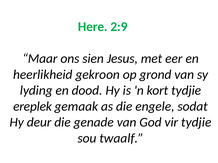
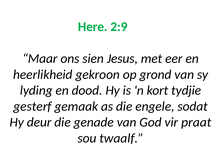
ereplek: ereplek -> gesterf
vir tydjie: tydjie -> praat
